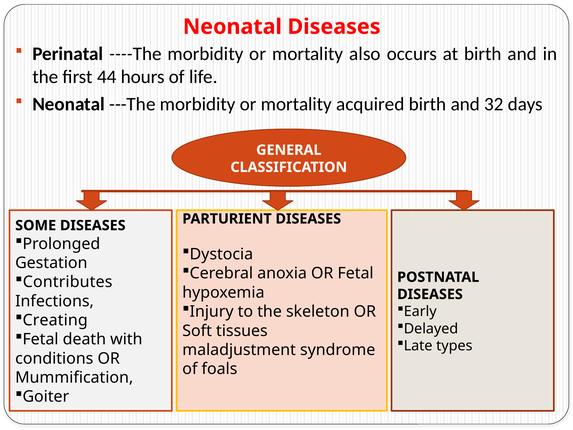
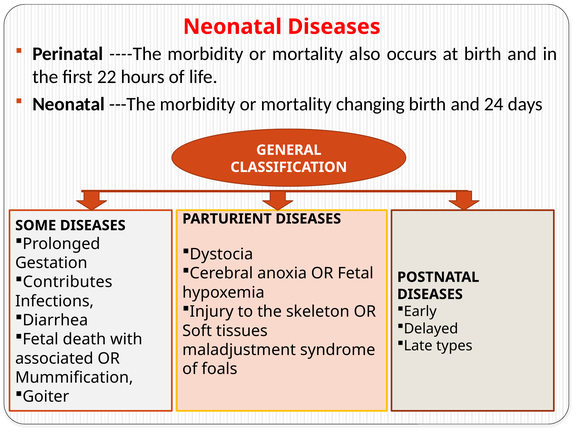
44: 44 -> 22
acquired: acquired -> changing
32: 32 -> 24
Creating: Creating -> Diarrhea
conditions: conditions -> associated
